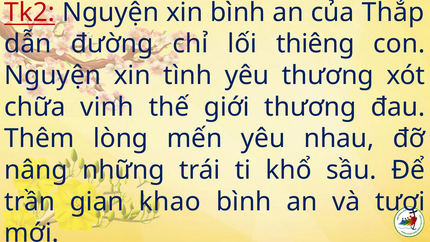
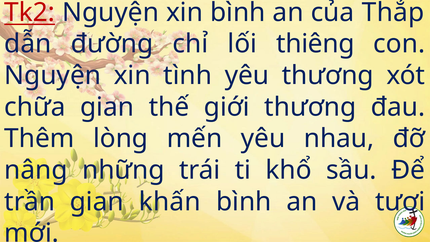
chữa vinh: vinh -> gian
khao: khao -> khấn
